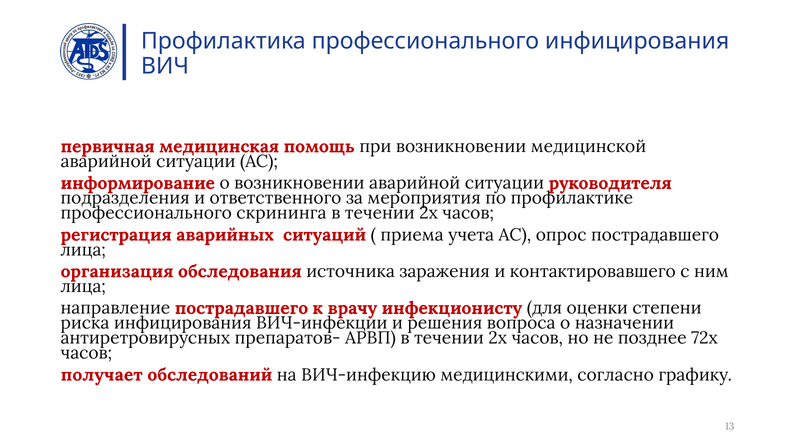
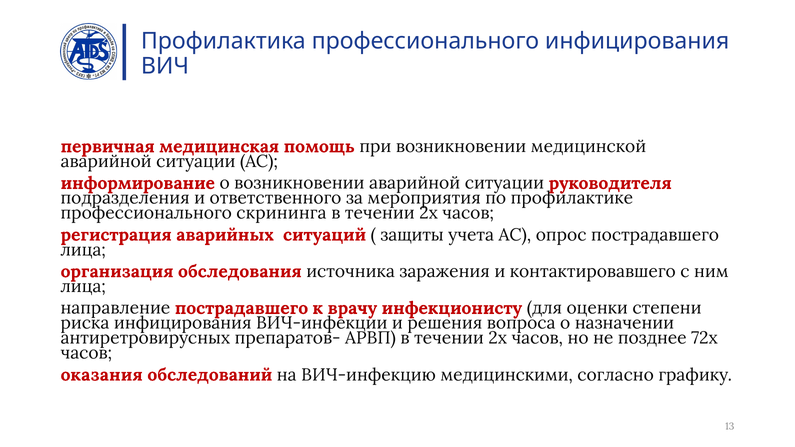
приема: приема -> защиты
получает: получает -> оказания
